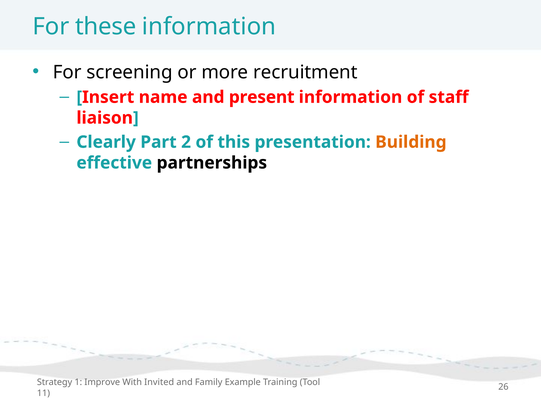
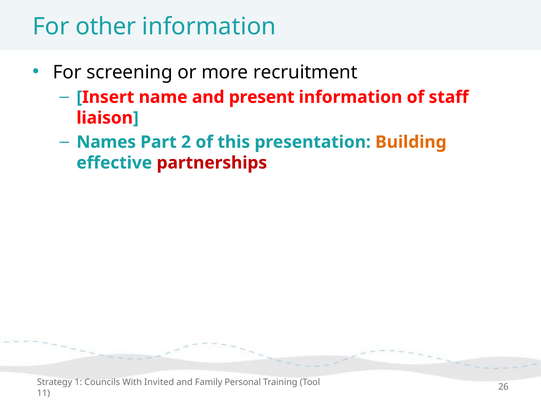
these: these -> other
Clearly: Clearly -> Names
partnerships colour: black -> red
Improve: Improve -> Councils
Example: Example -> Personal
